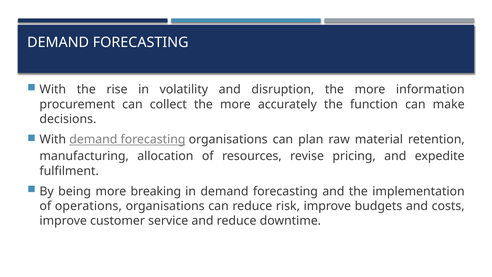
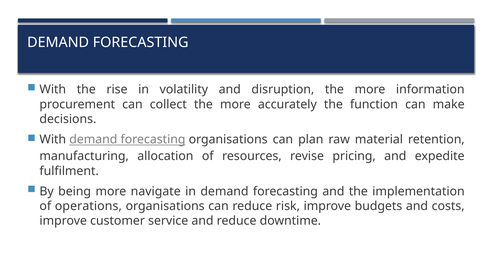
breaking: breaking -> navigate
